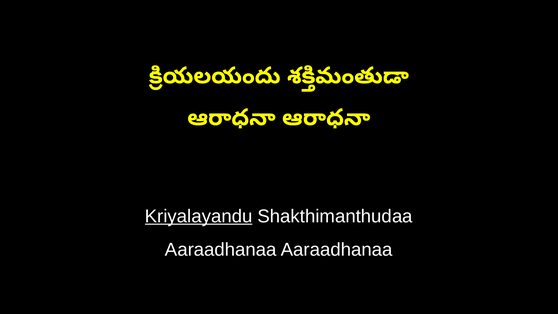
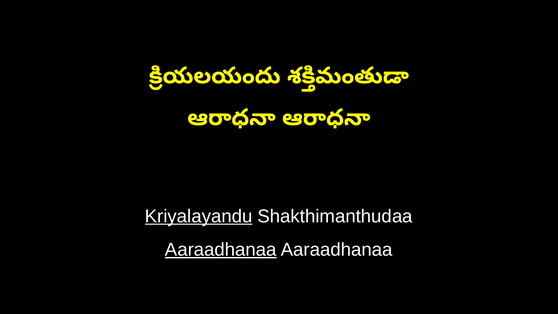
Aaraadhanaa at (221, 250) underline: none -> present
